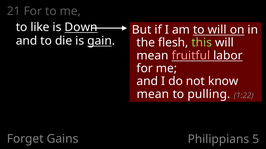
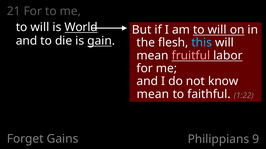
like at (40, 27): like -> will
Down: Down -> World
this colour: light green -> light blue
pulling: pulling -> faithful
5: 5 -> 9
